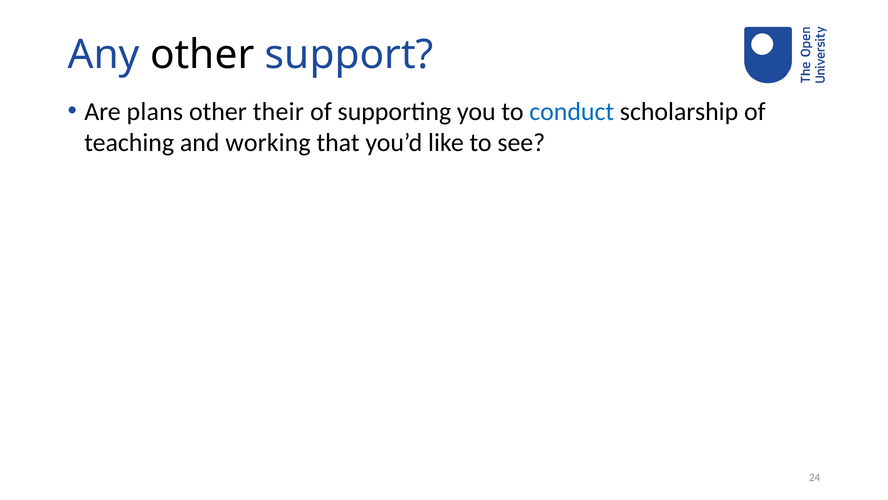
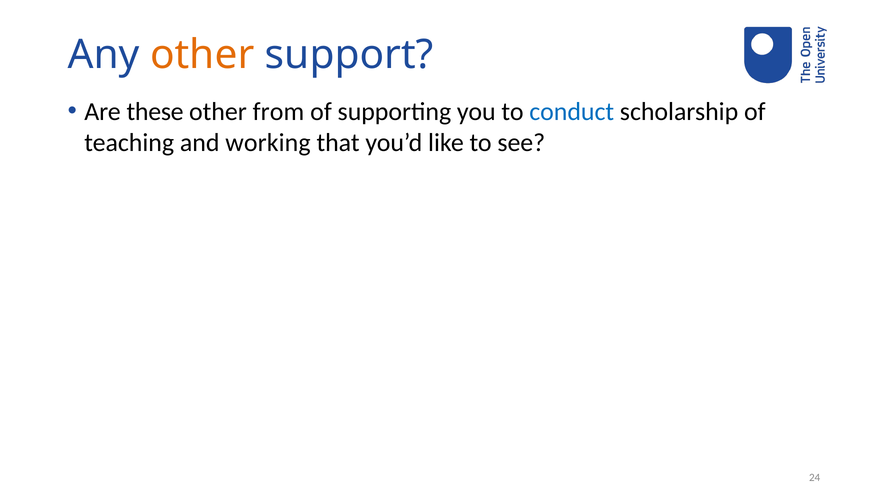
other at (202, 55) colour: black -> orange
plans: plans -> these
their: their -> from
